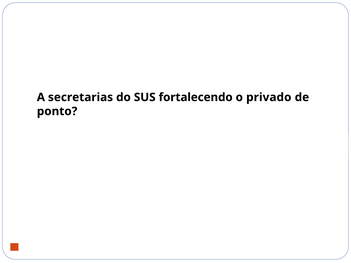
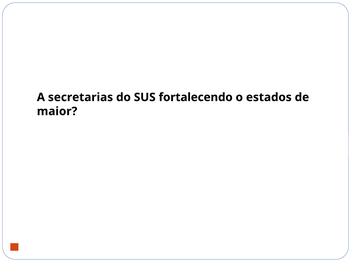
privado: privado -> estados
ponto: ponto -> maior
